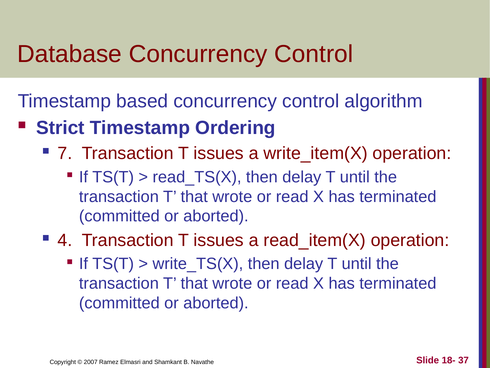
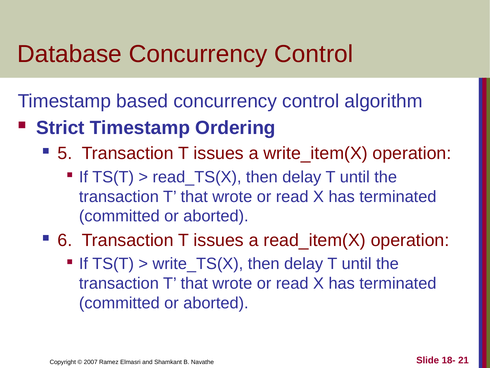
7: 7 -> 5
4: 4 -> 6
37: 37 -> 21
